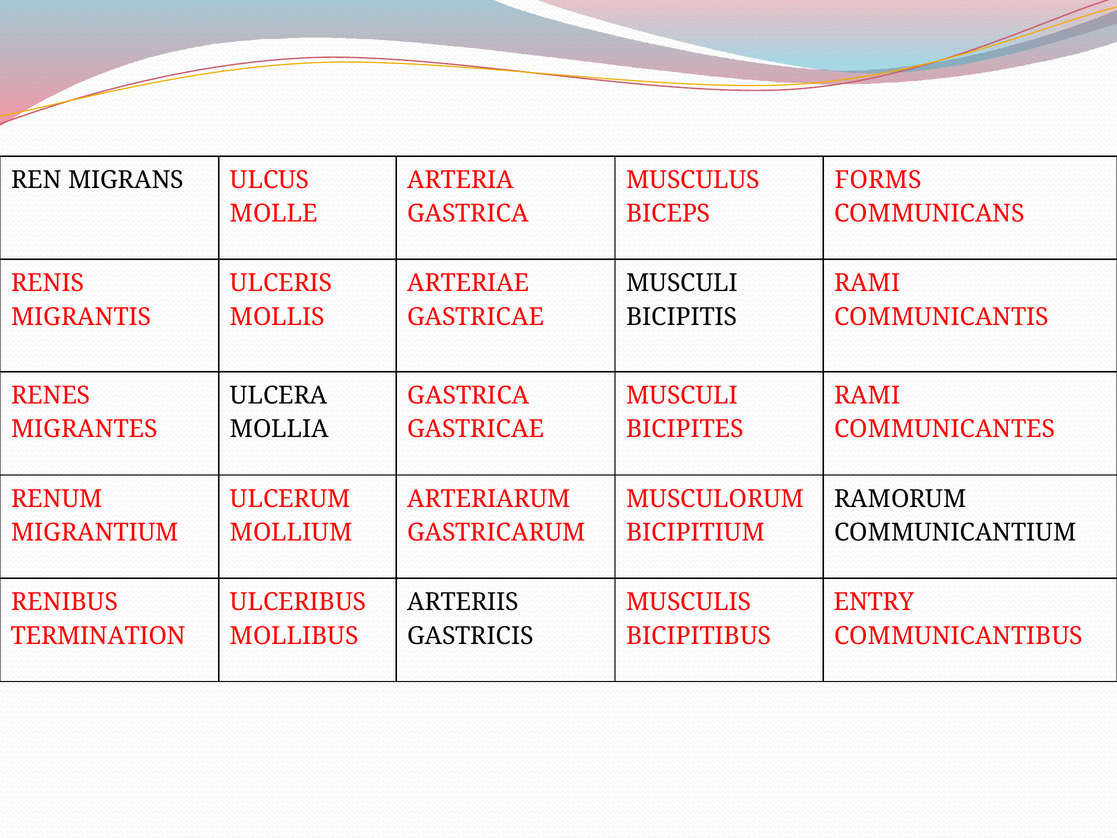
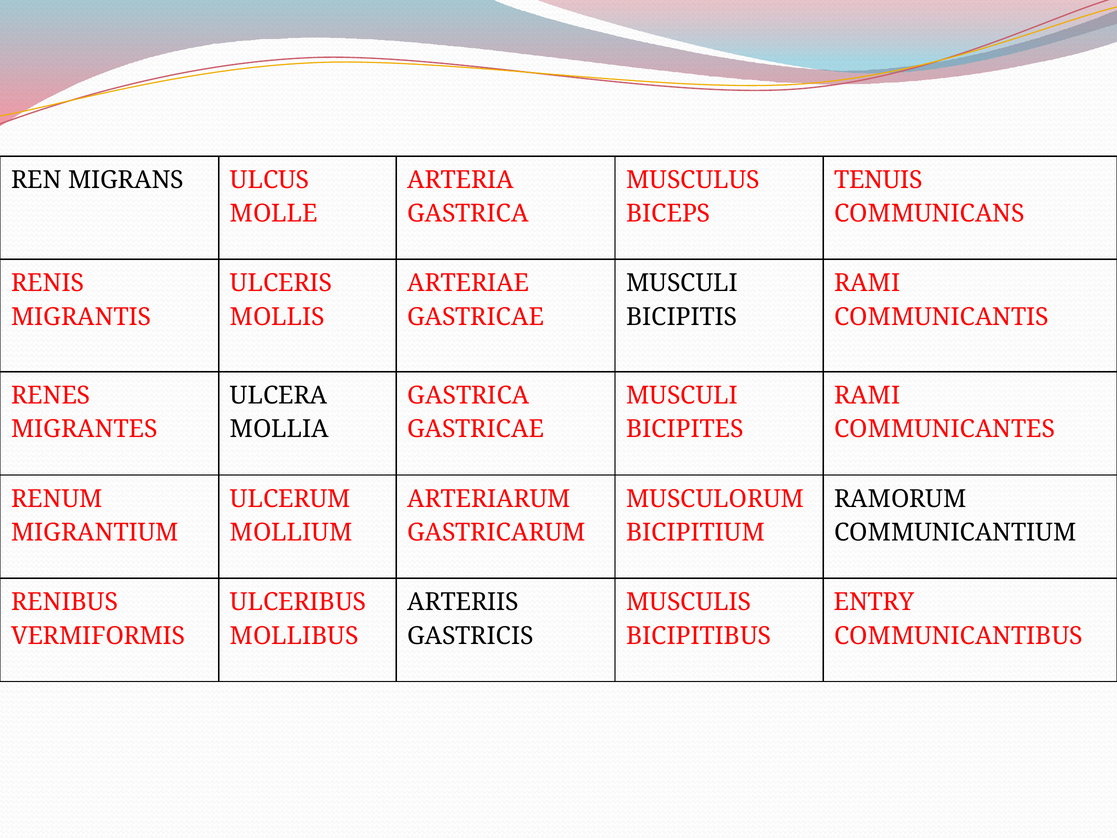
FORMS: FORMS -> TENUIS
TERMINATION: TERMINATION -> VERMIFORMIS
